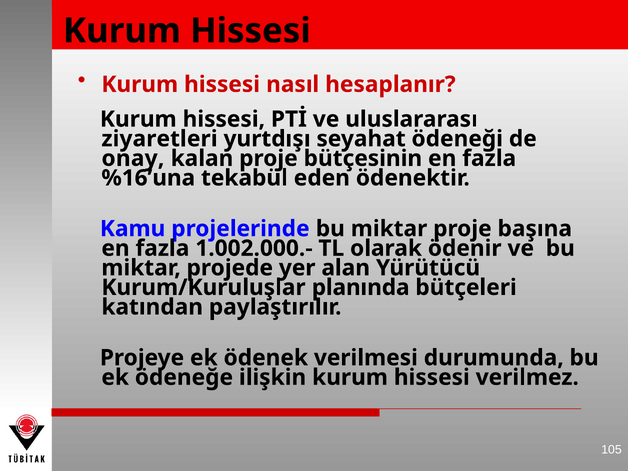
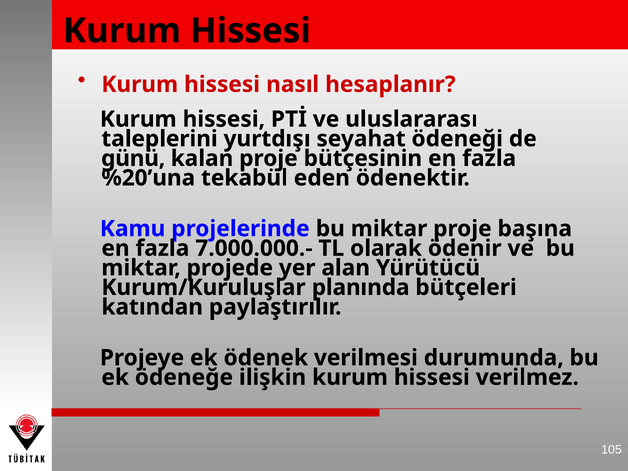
ziyaretleri: ziyaretleri -> taleplerini
onay: onay -> günü
%16’una: %16’una -> %20’una
1.002.000.-: 1.002.000.- -> 7.000.000.-
